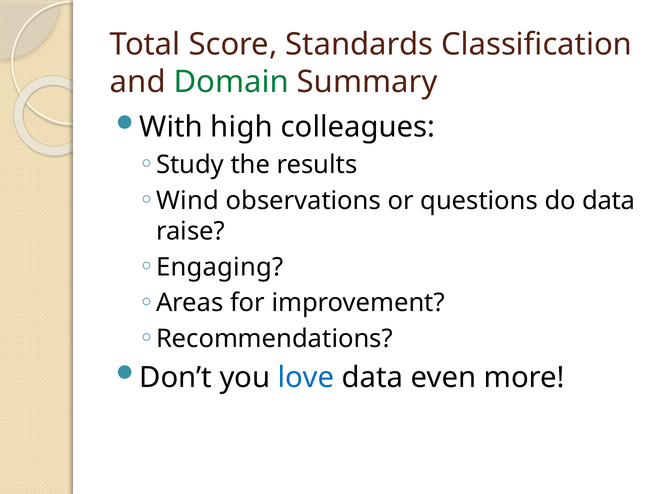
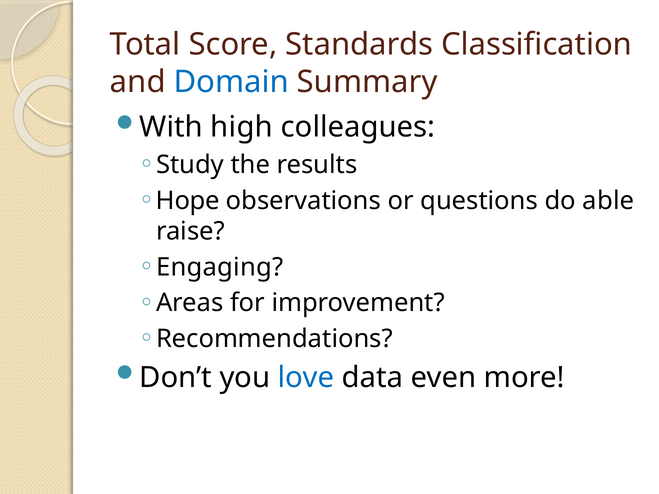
Domain colour: green -> blue
Wind: Wind -> Hope
do data: data -> able
